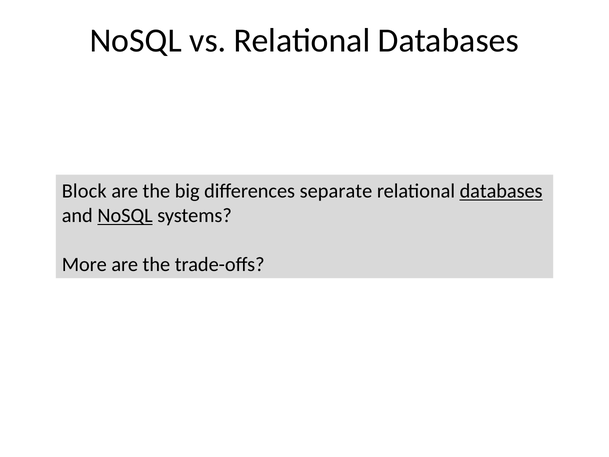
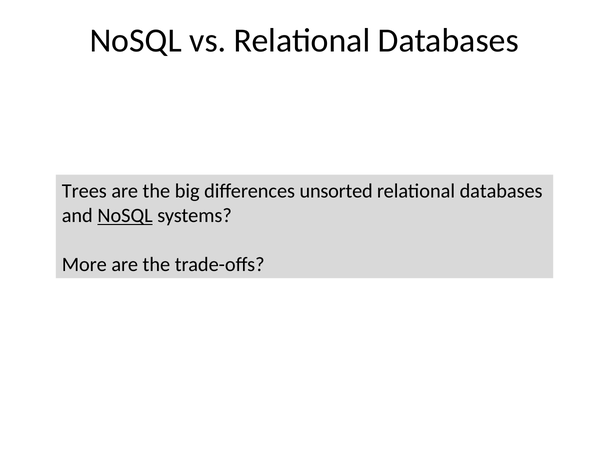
Block: Block -> Trees
separate: separate -> unsorted
databases at (501, 191) underline: present -> none
